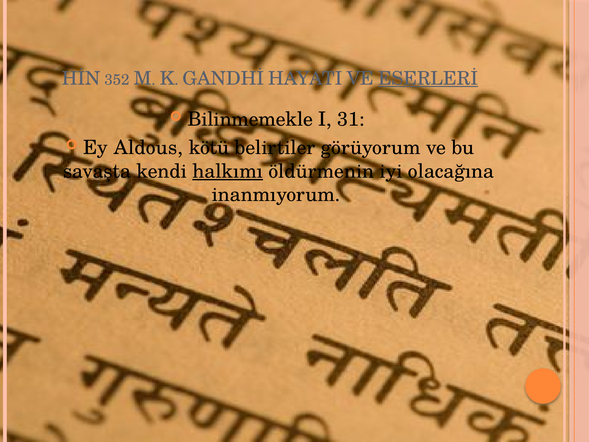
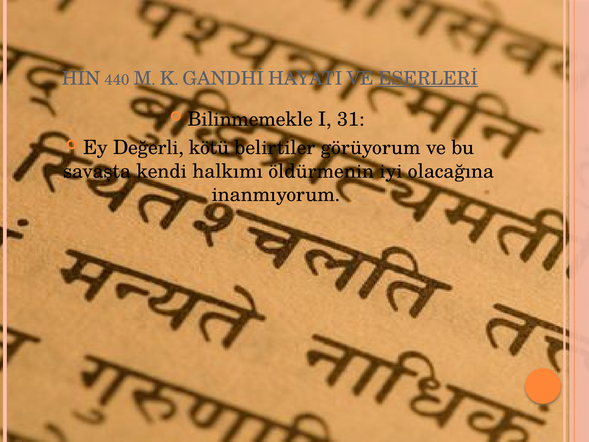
352: 352 -> 440
Aldous: Aldous -> Değerli
halkımı underline: present -> none
